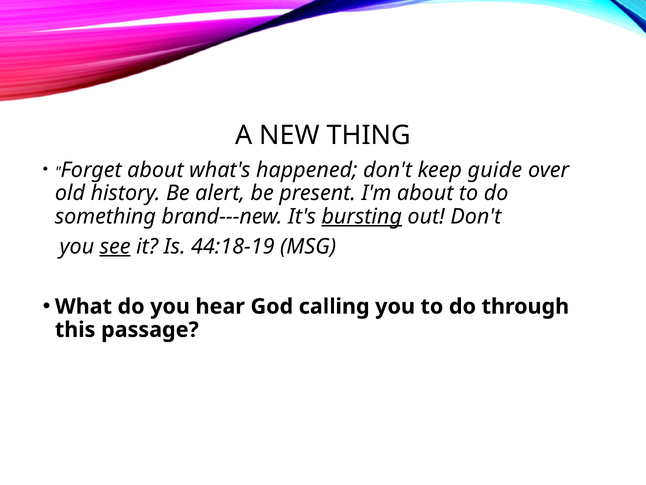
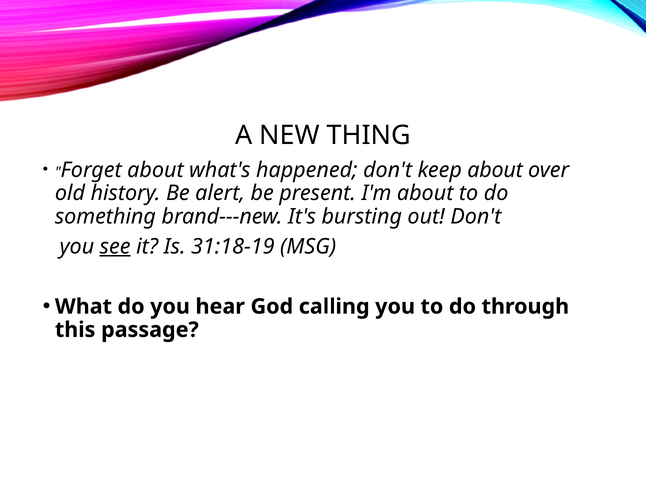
keep guide: guide -> about
bursting underline: present -> none
44:18-19: 44:18-19 -> 31:18-19
